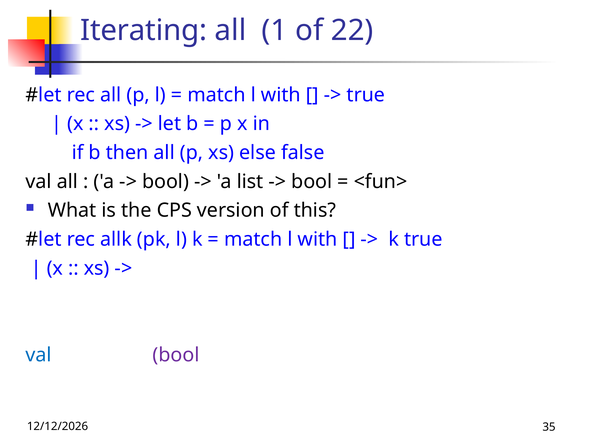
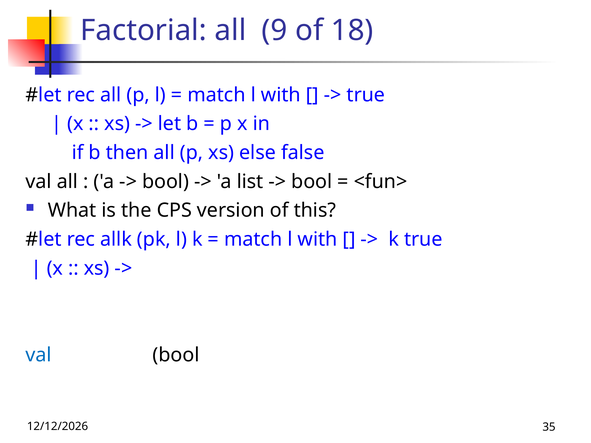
Iterating: Iterating -> Factorial
1: 1 -> 9
22: 22 -> 18
bool at (176, 355) colour: purple -> black
